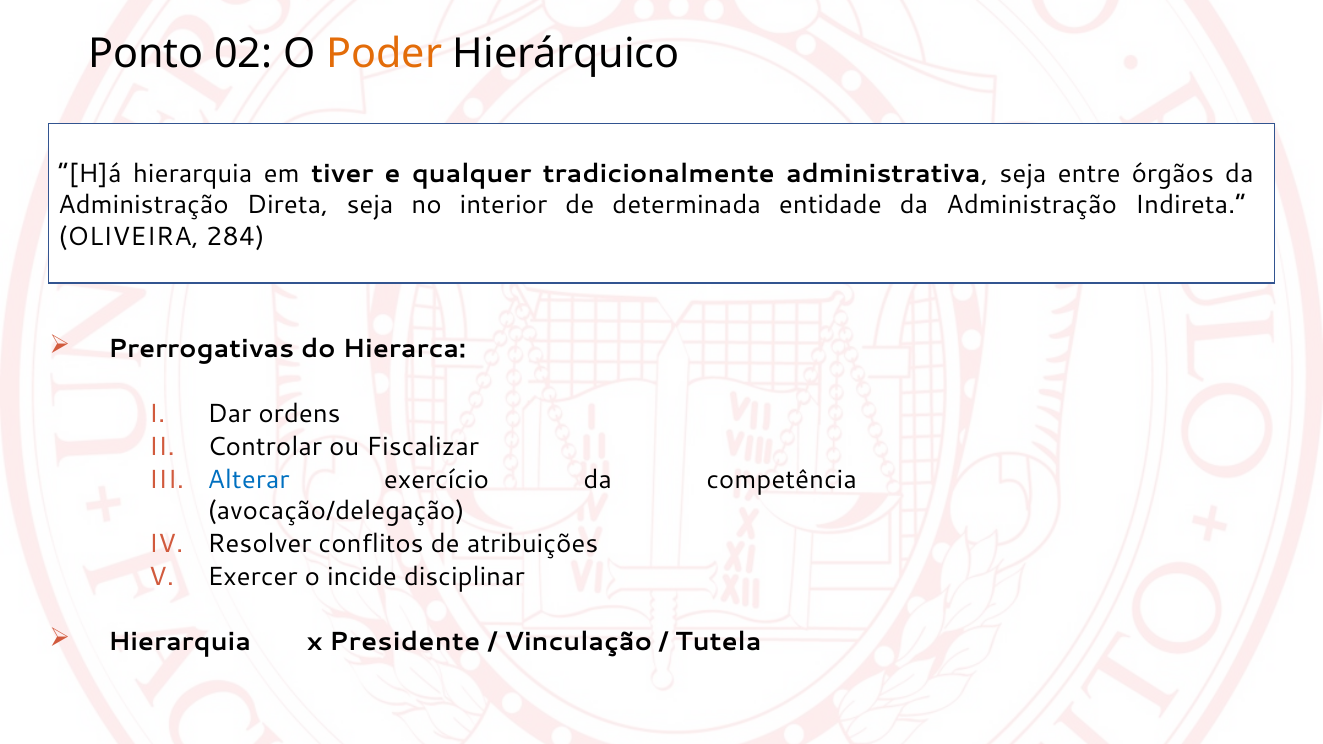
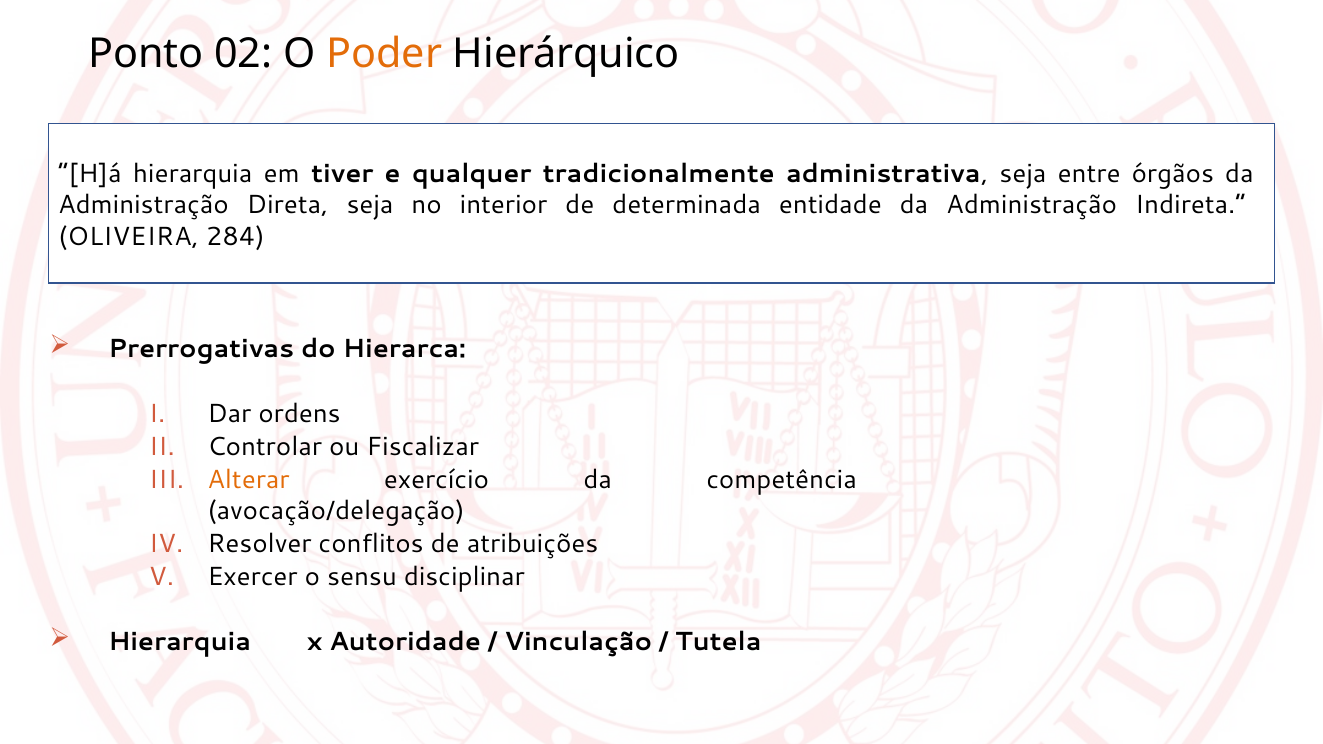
Alterar colour: blue -> orange
incide: incide -> sensu
Presidente: Presidente -> Autoridade
